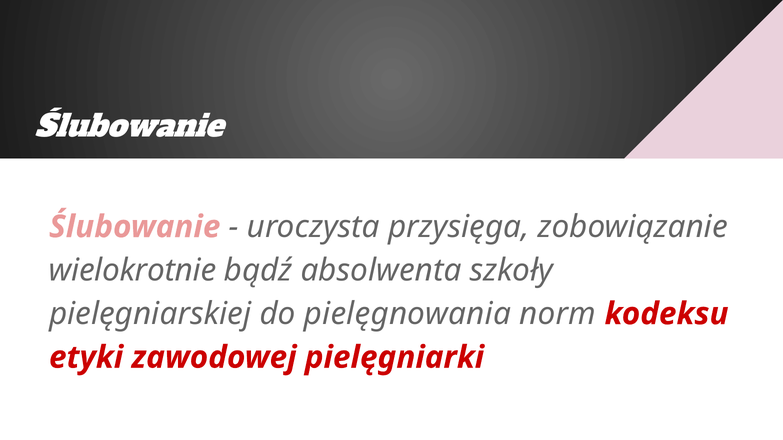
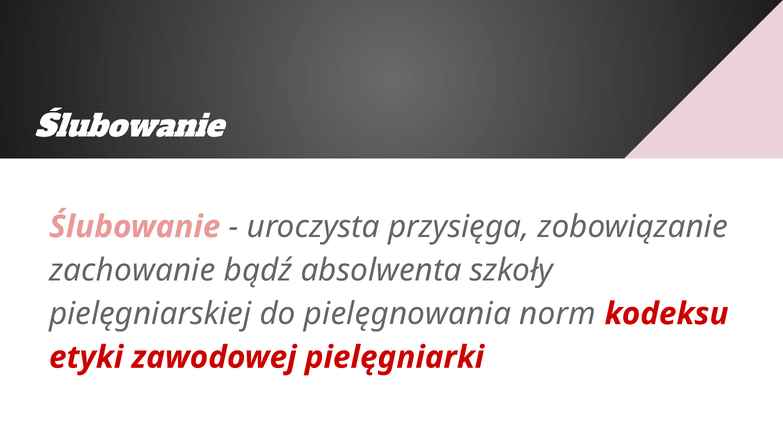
wielokrotnie: wielokrotnie -> zachowanie
